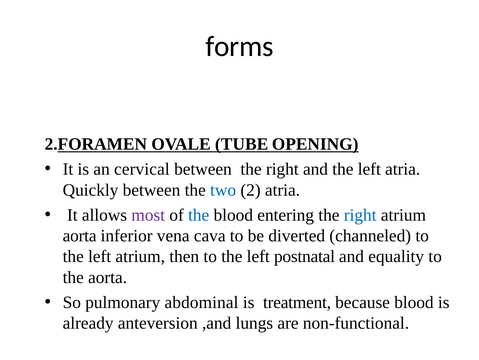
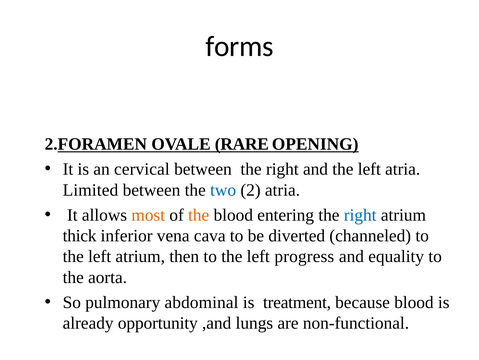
TUBE: TUBE -> RARE
Quickly: Quickly -> Limited
most colour: purple -> orange
the at (199, 215) colour: blue -> orange
aorta at (80, 235): aorta -> thick
postnatal: postnatal -> progress
anteversion: anteversion -> opportunity
